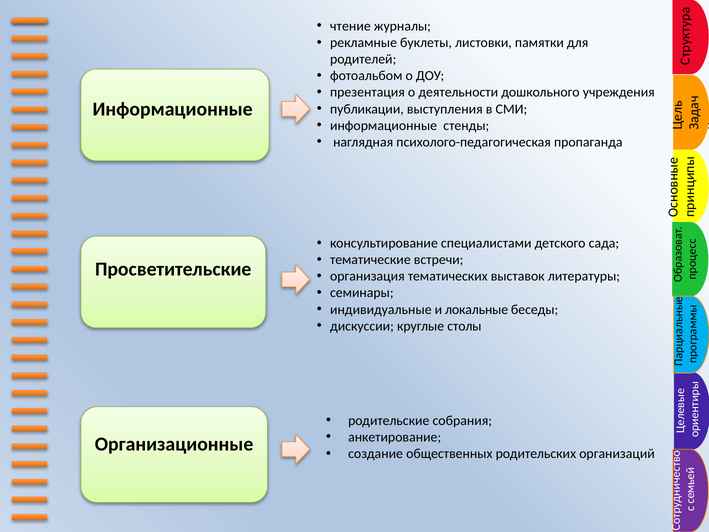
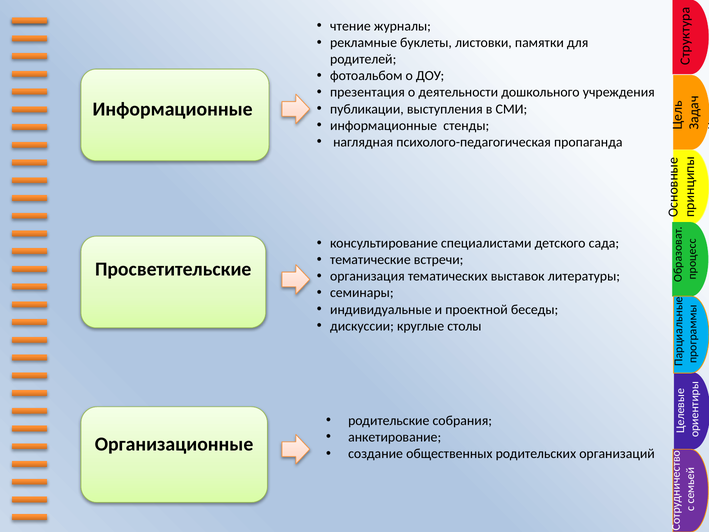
локальные: локальные -> проектной
